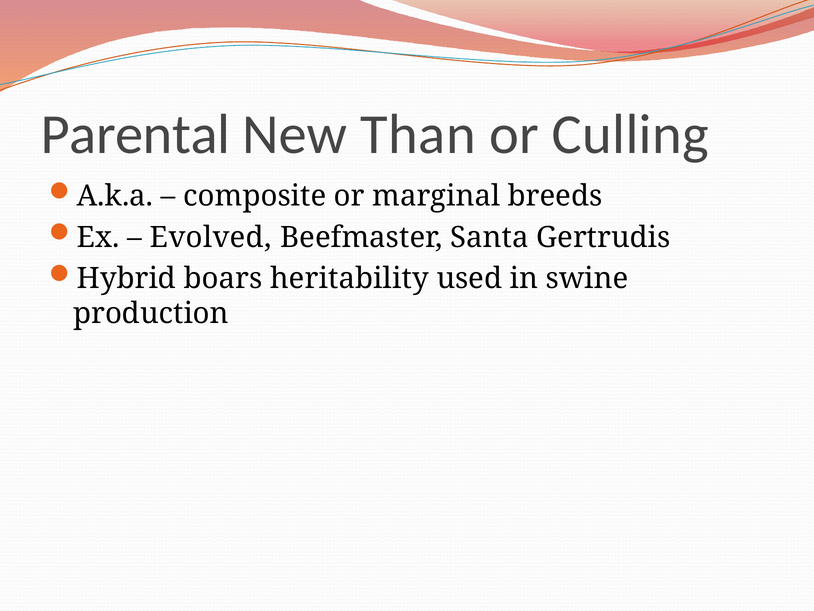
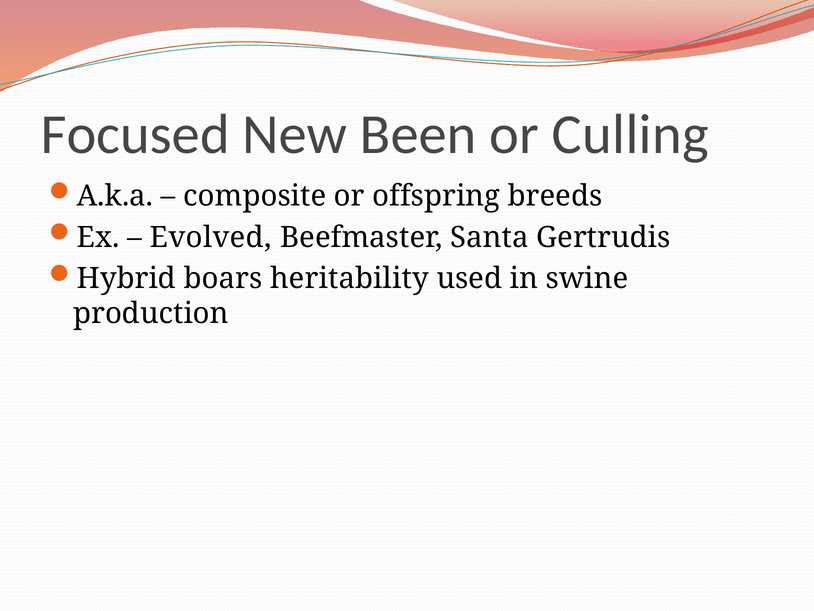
Parental: Parental -> Focused
Than: Than -> Been
marginal: marginal -> offspring
